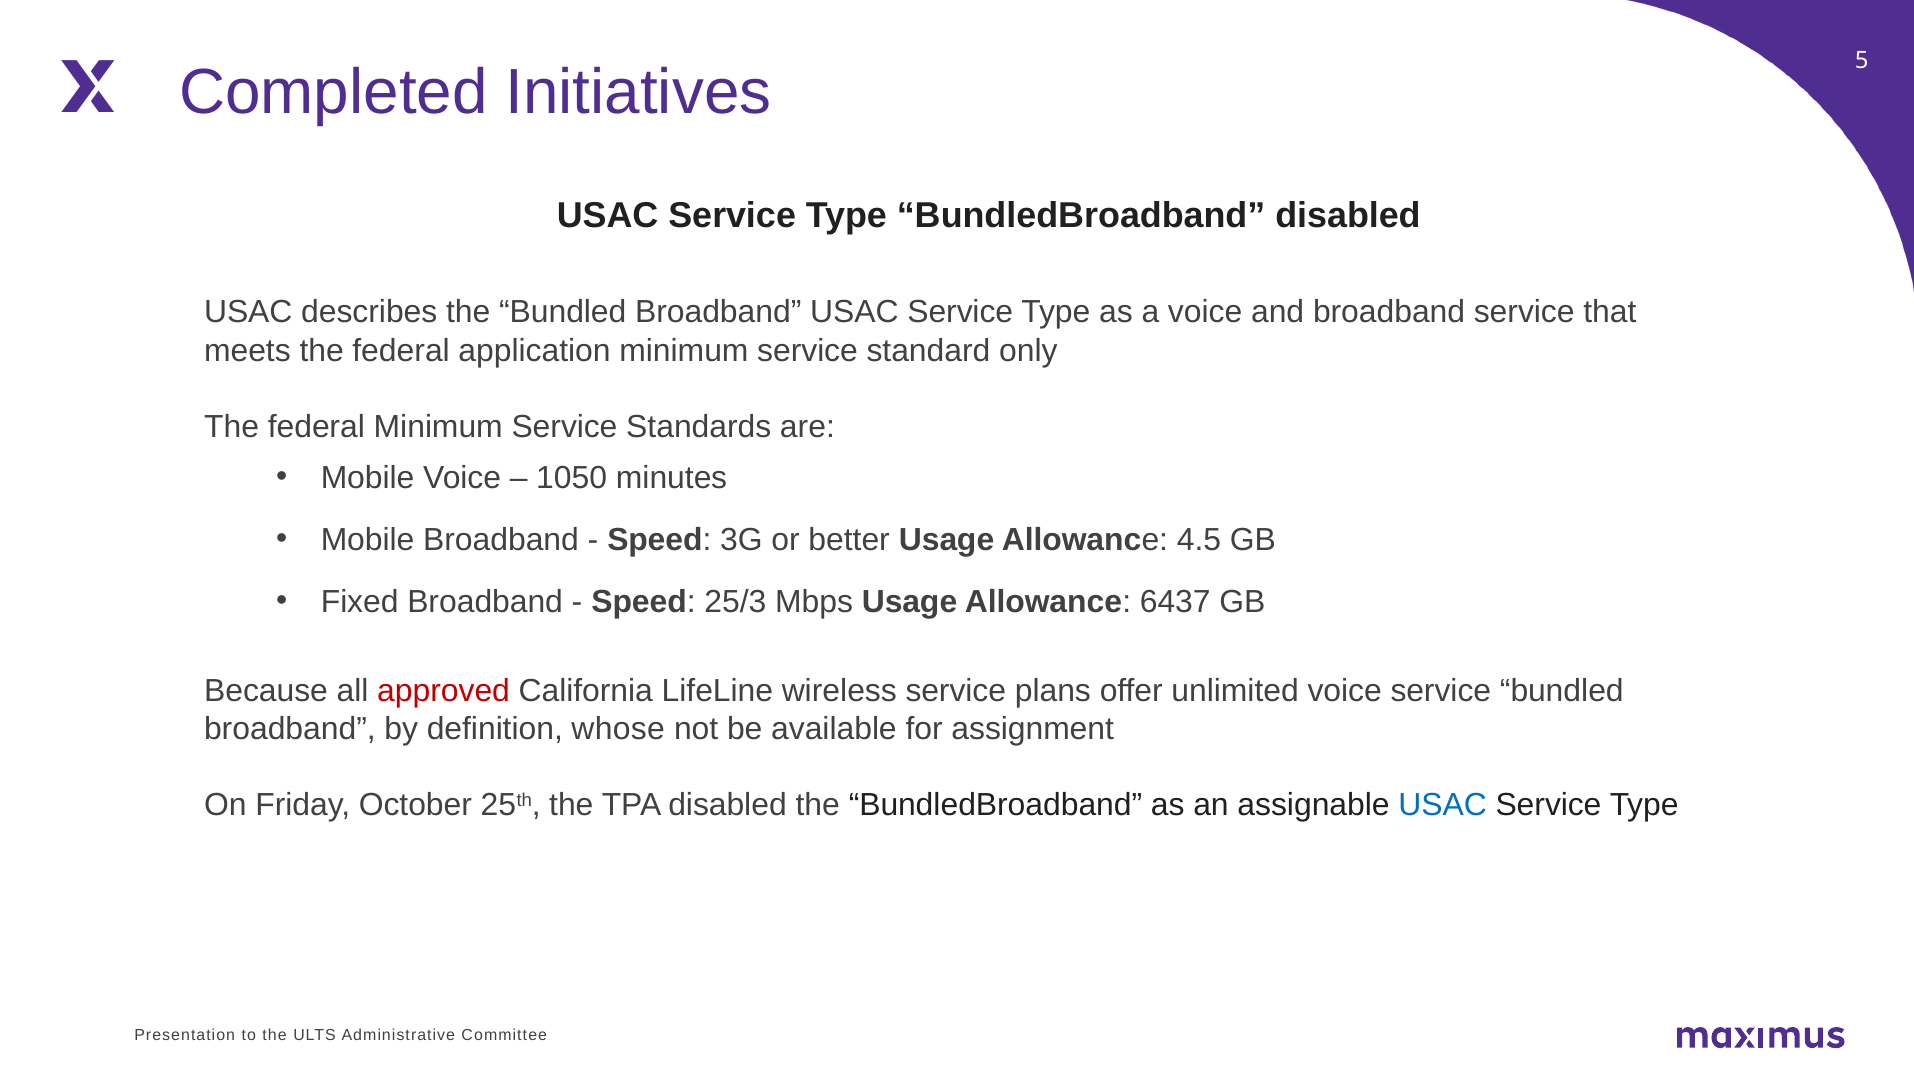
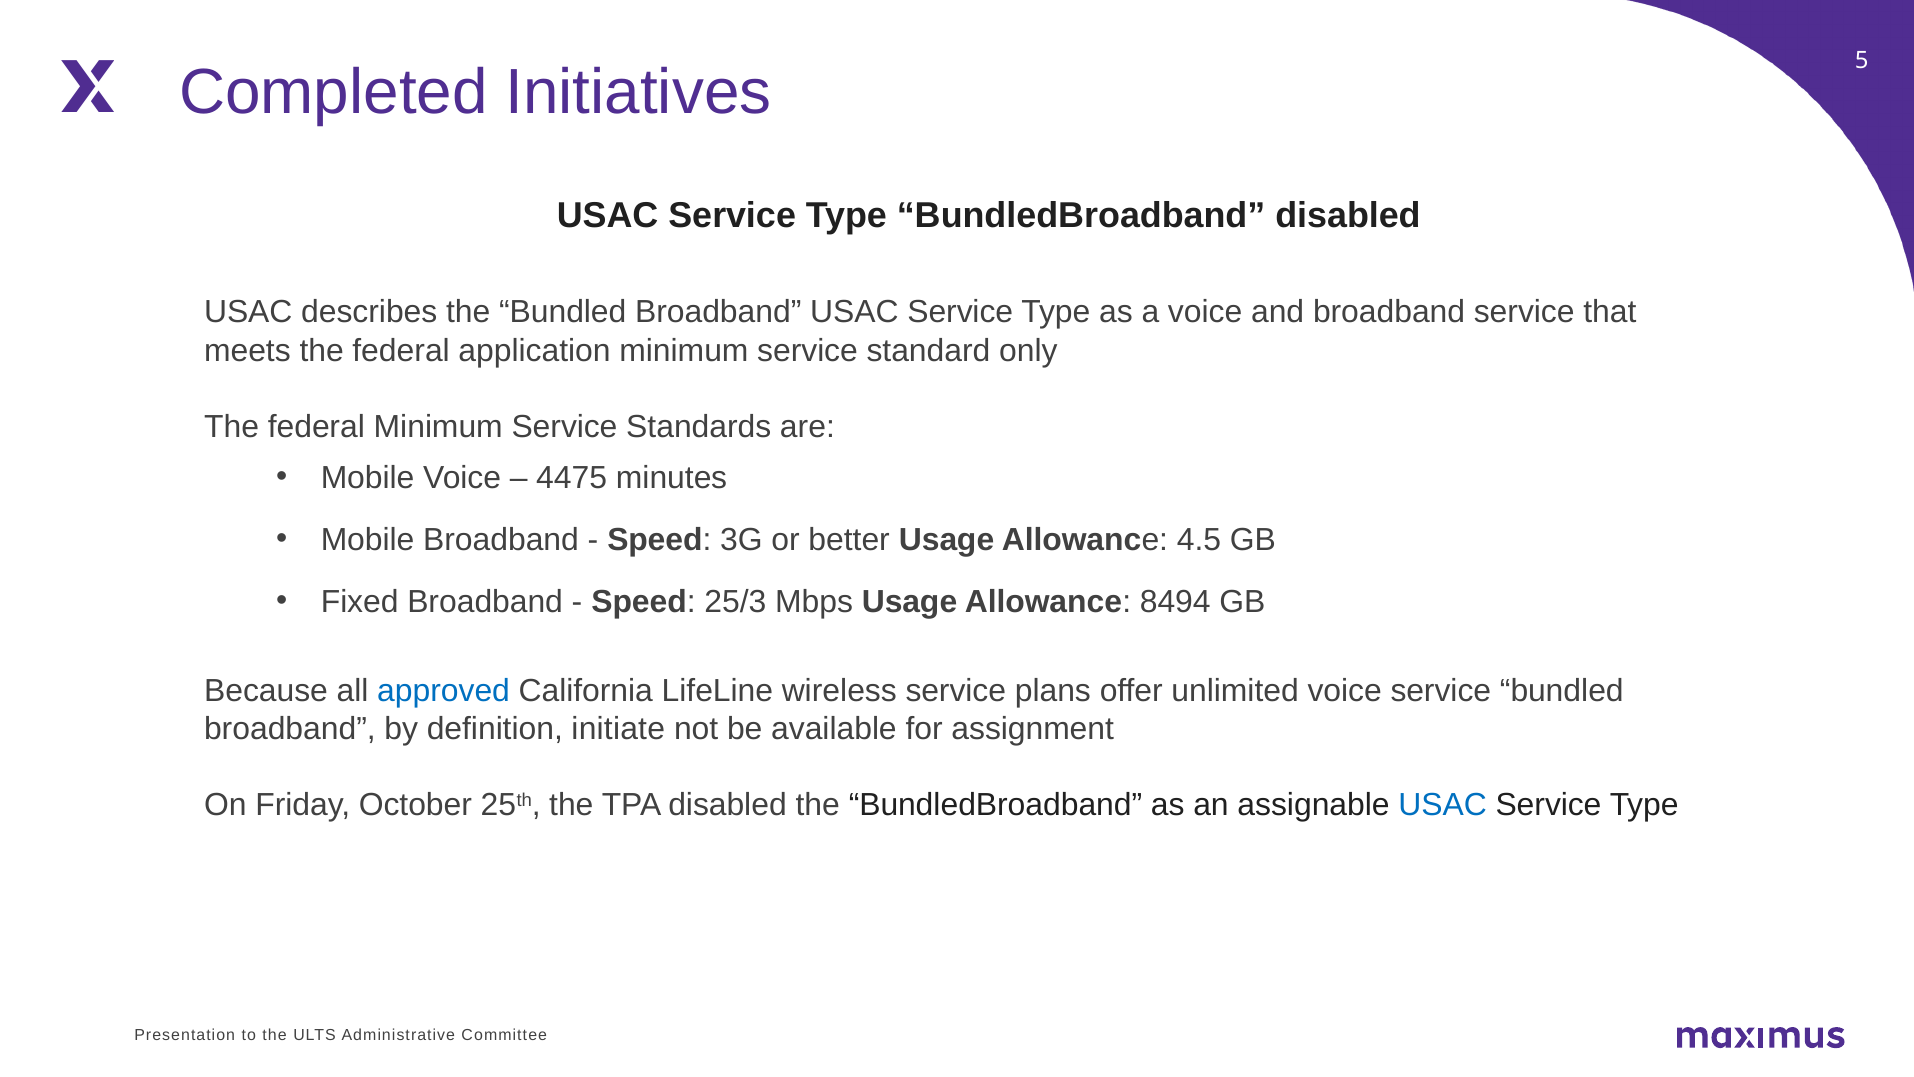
1050: 1050 -> 4475
6437: 6437 -> 8494
approved colour: red -> blue
whose: whose -> initiate
